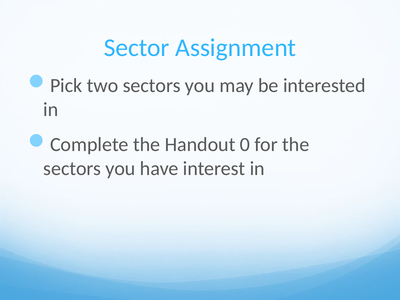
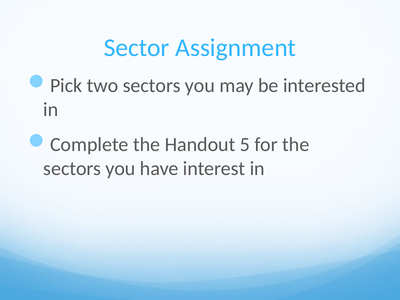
0: 0 -> 5
